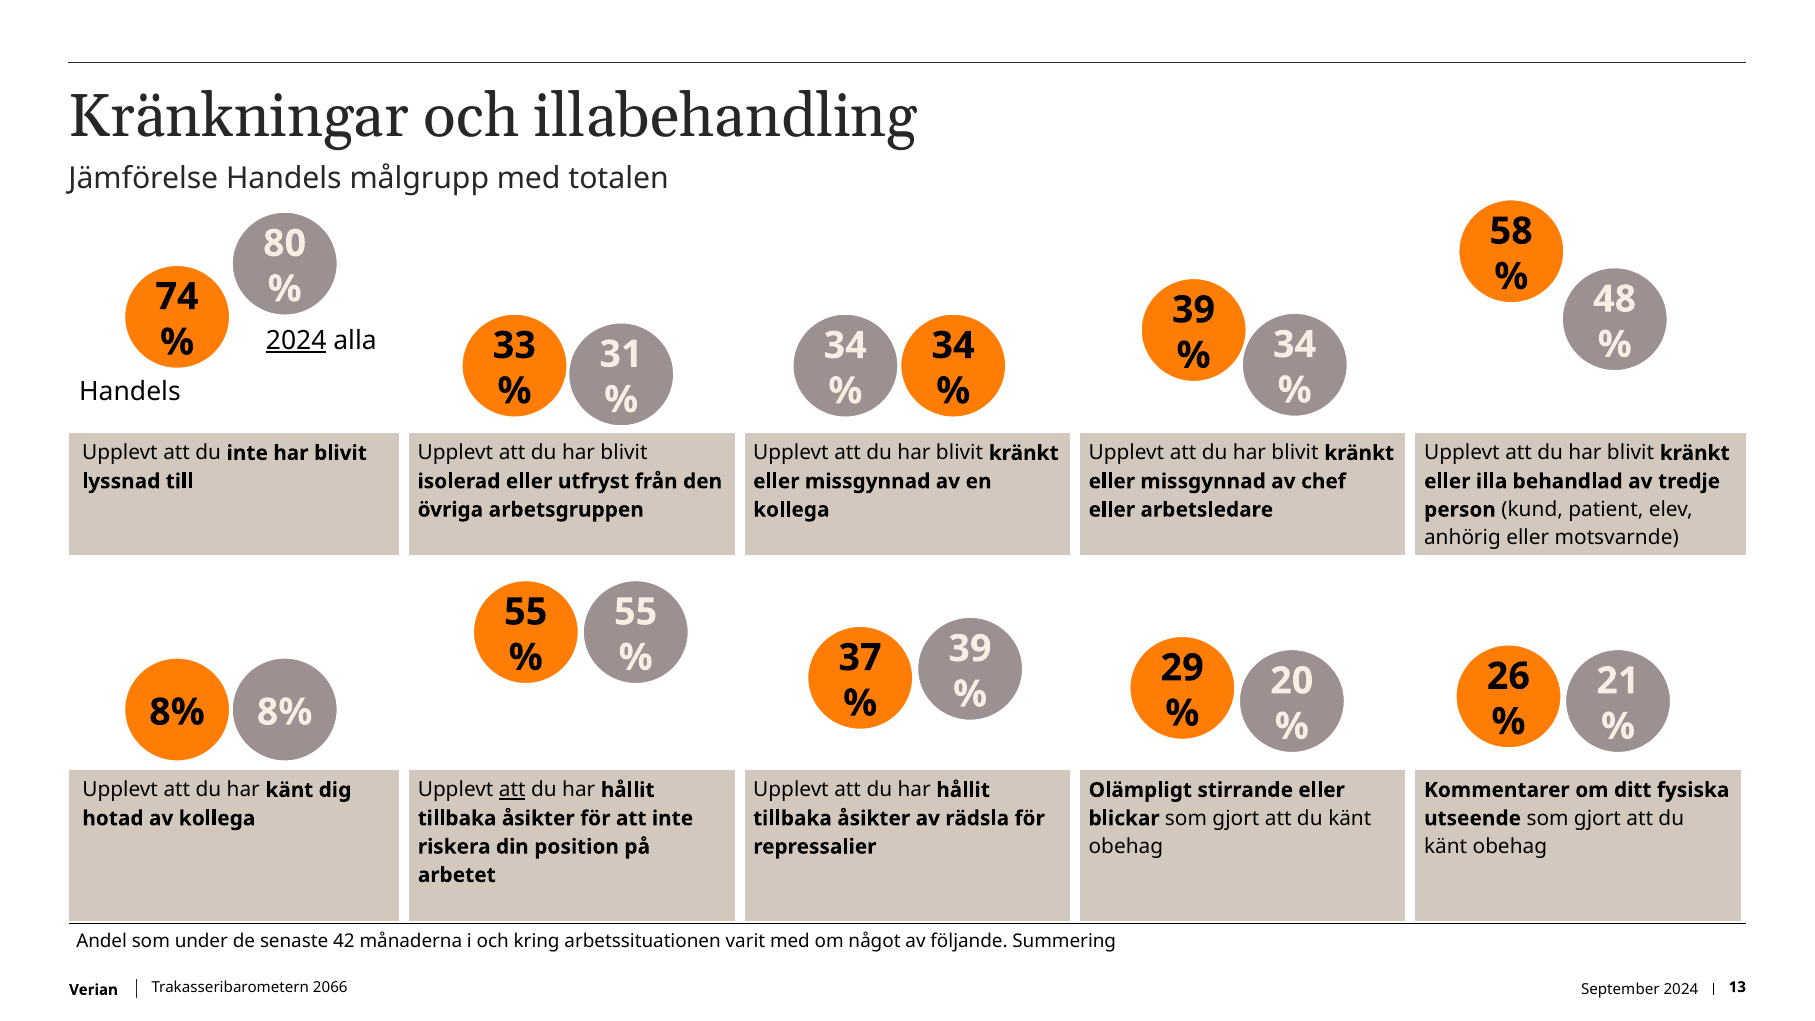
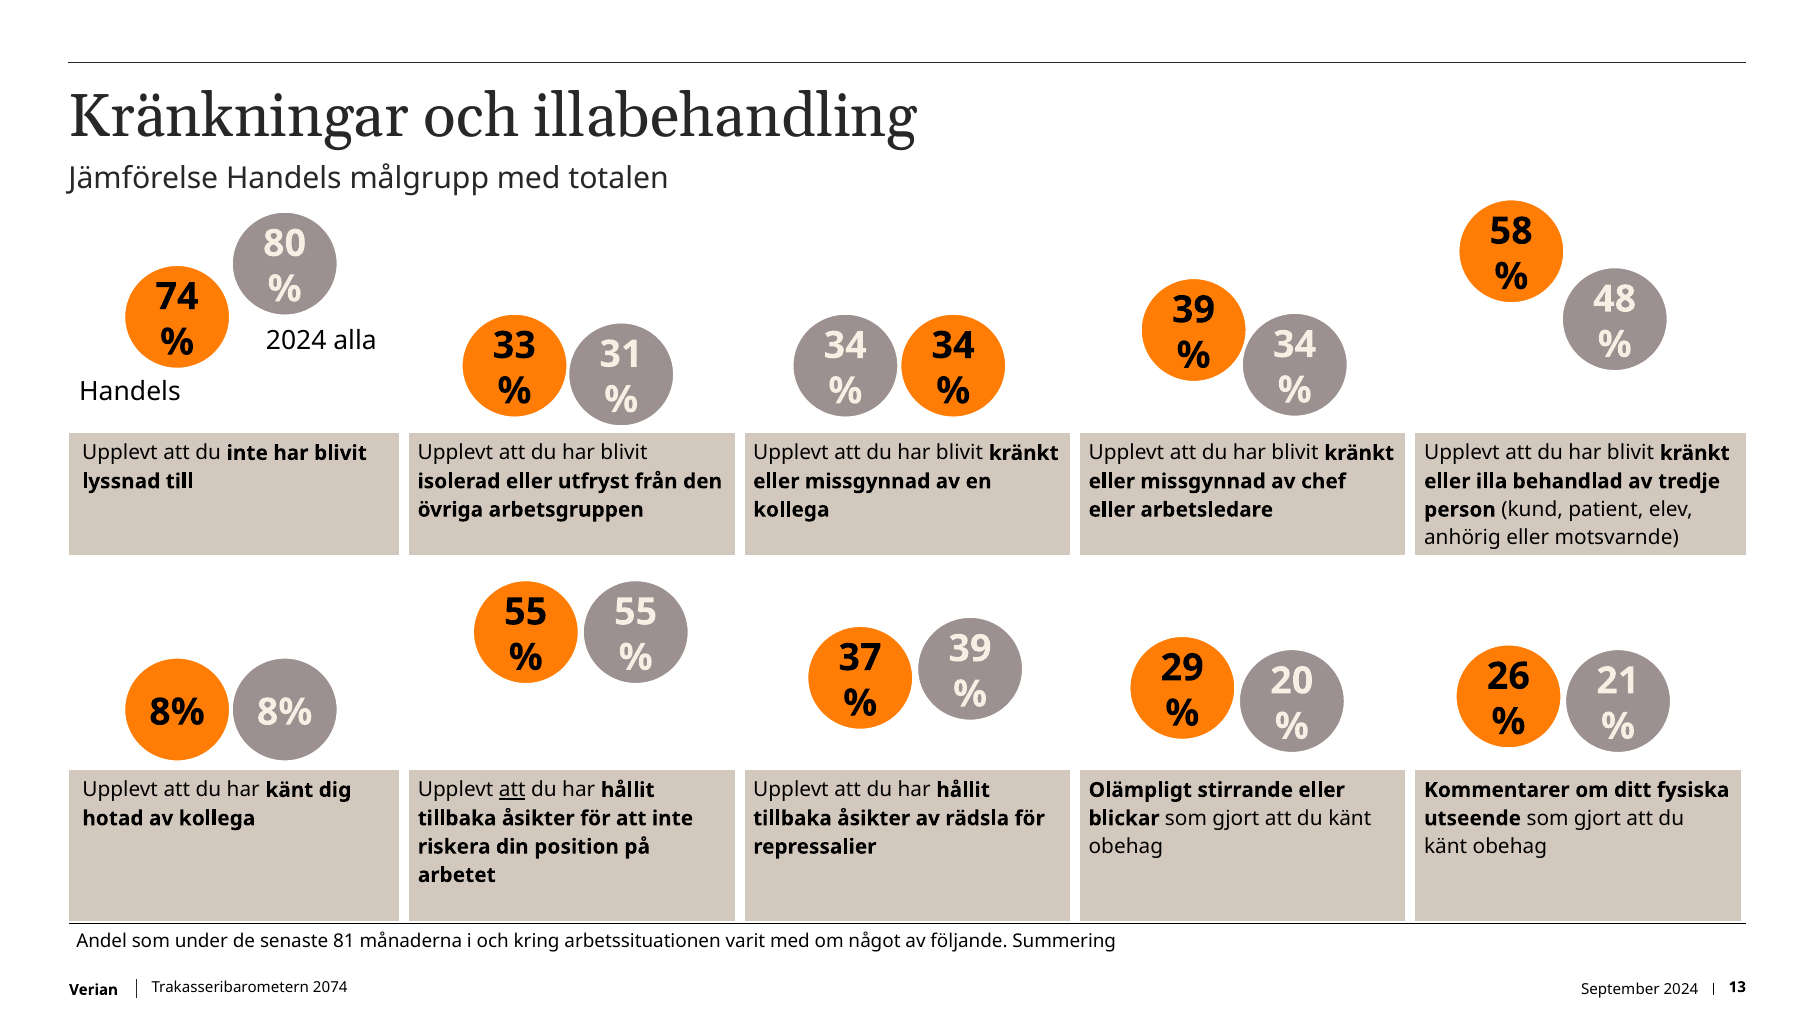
2024 at (296, 340) underline: present -> none
42: 42 -> 81
2066: 2066 -> 2074
